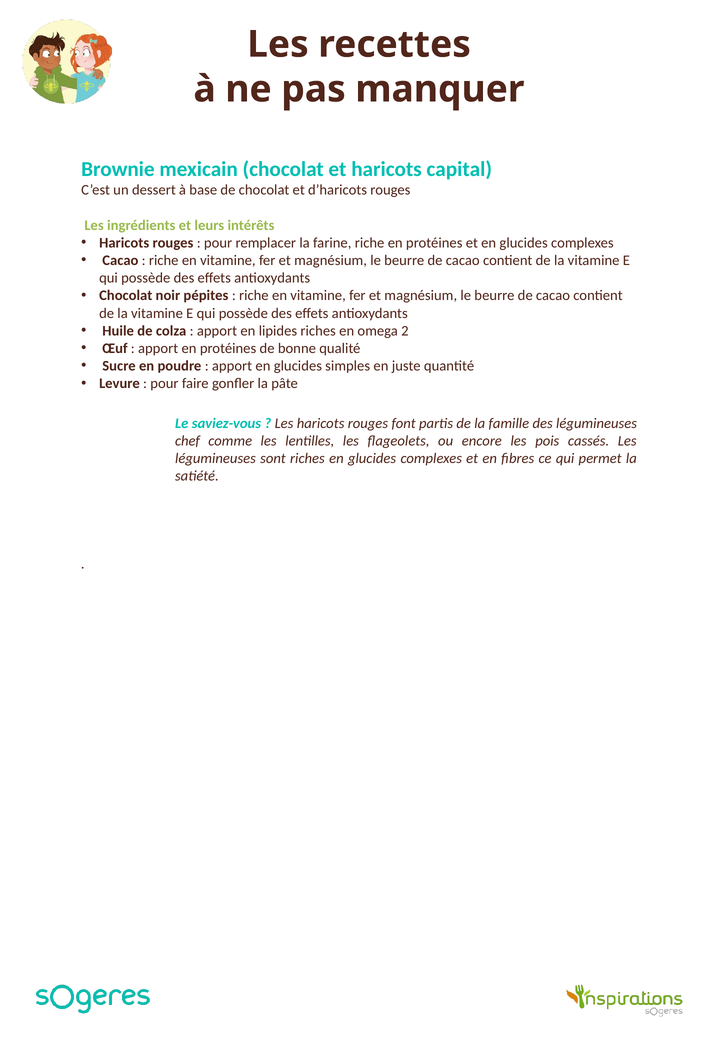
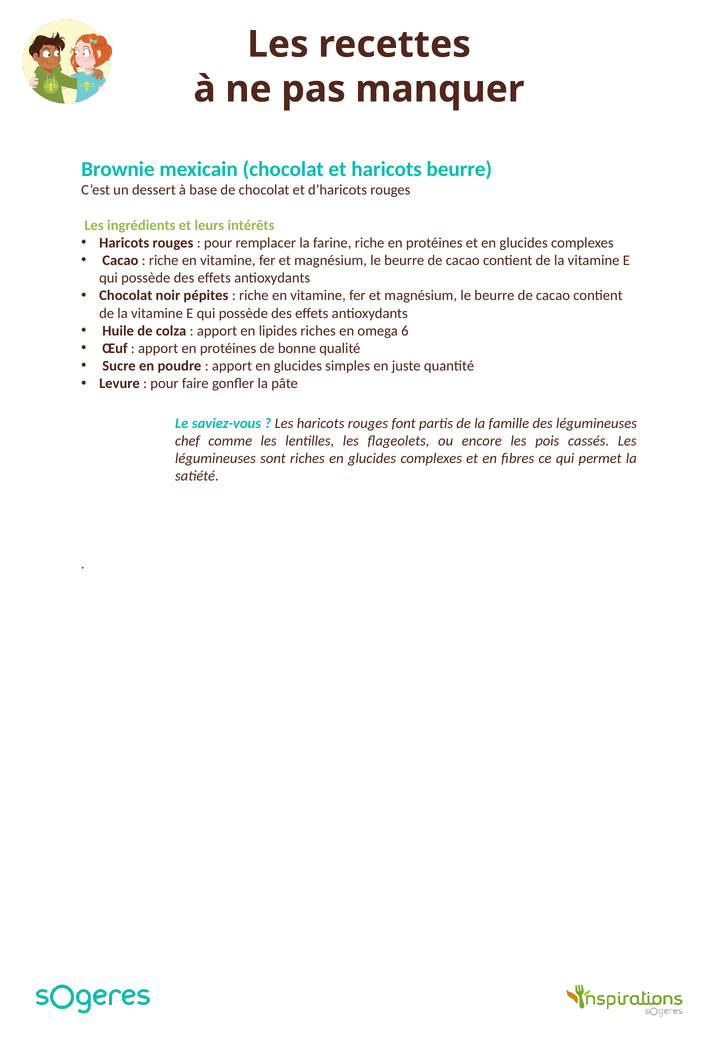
haricots capital: capital -> beurre
2: 2 -> 6
